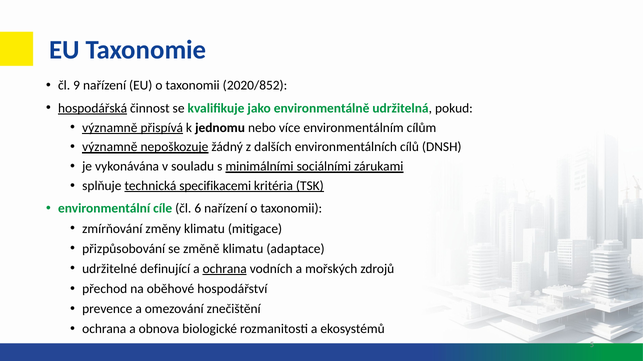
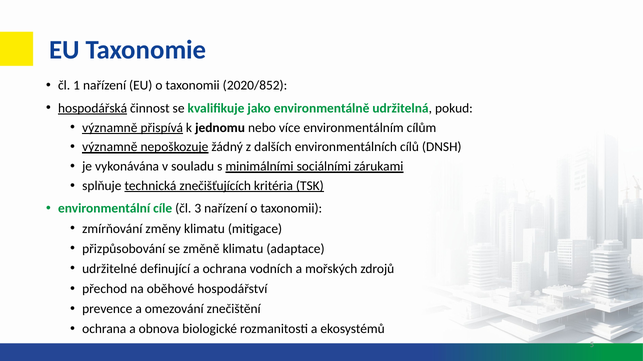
9: 9 -> 1
specifikacemi: specifikacemi -> znečišťujících
6: 6 -> 3
ochrana at (225, 269) underline: present -> none
